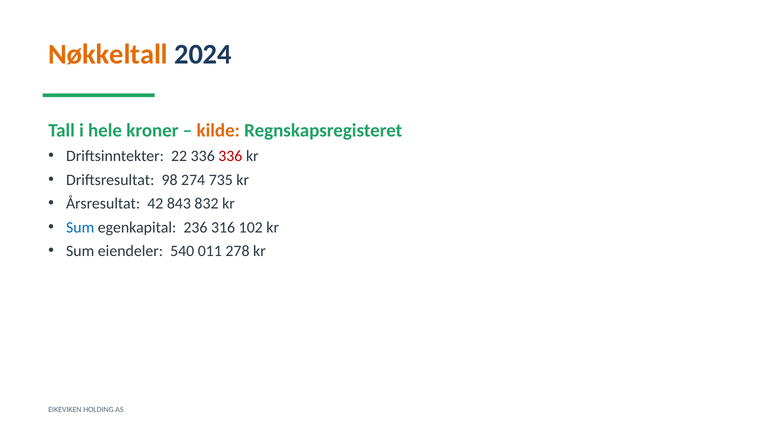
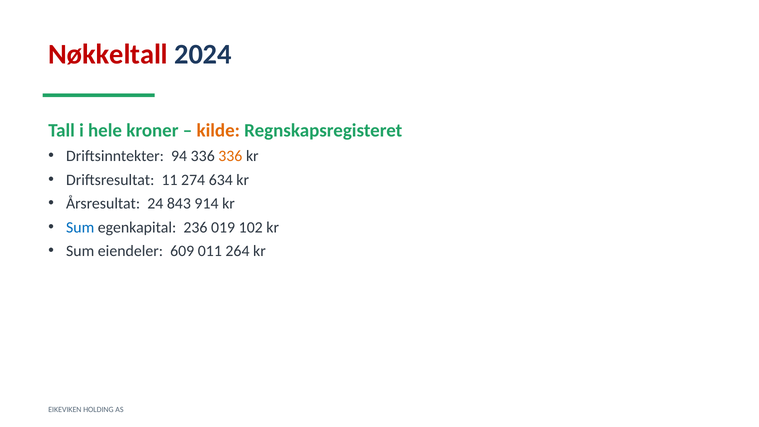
Nøkkeltall colour: orange -> red
22: 22 -> 94
336 at (230, 156) colour: red -> orange
98: 98 -> 11
735: 735 -> 634
42: 42 -> 24
832: 832 -> 914
316: 316 -> 019
540: 540 -> 609
278: 278 -> 264
